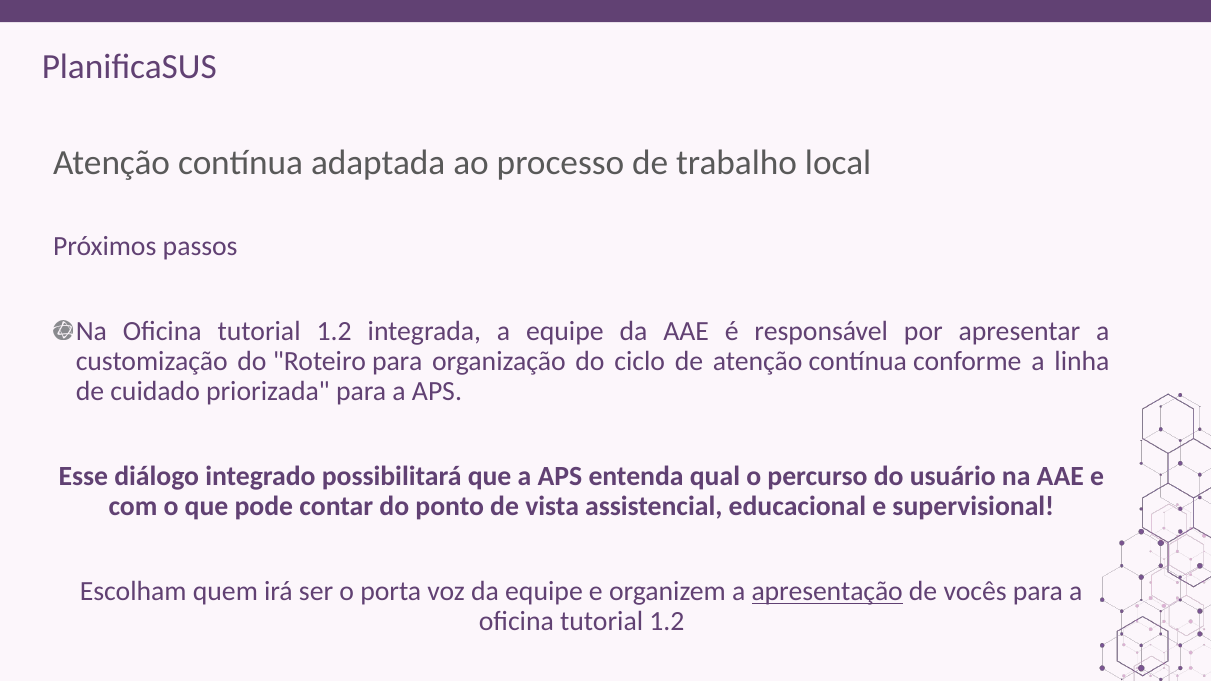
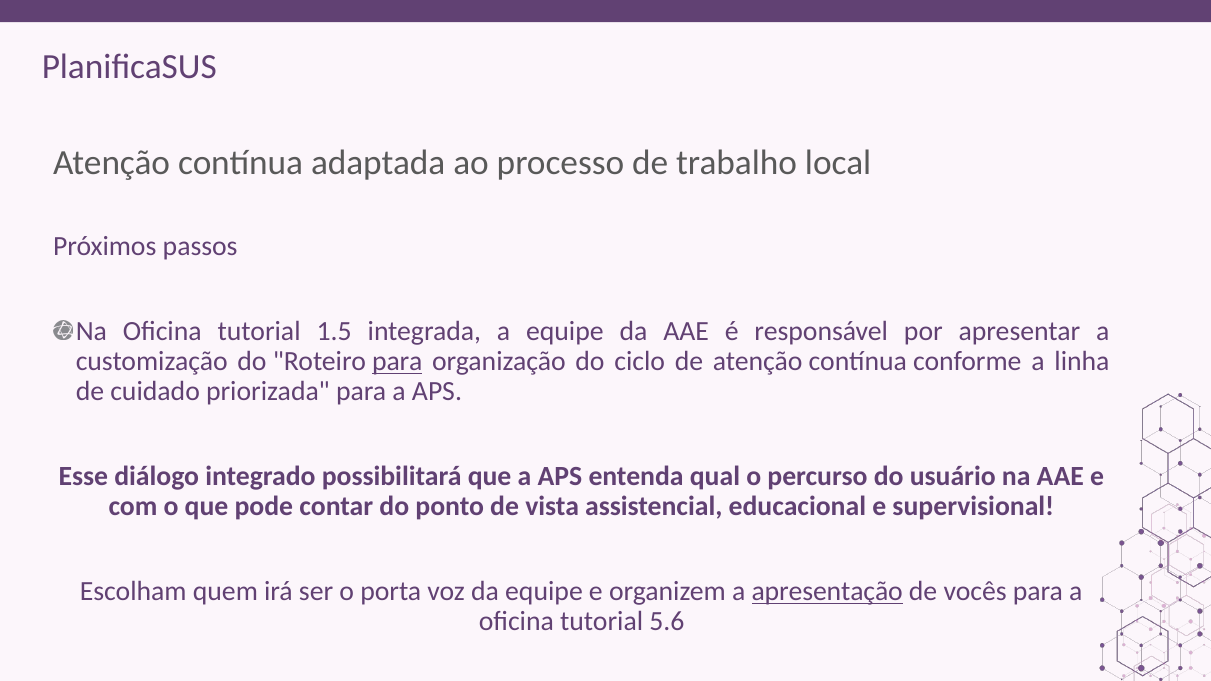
Na Oficina tutorial 1.2: 1.2 -> 1.5
para at (397, 362) underline: none -> present
1.2 at (667, 622): 1.2 -> 5.6
